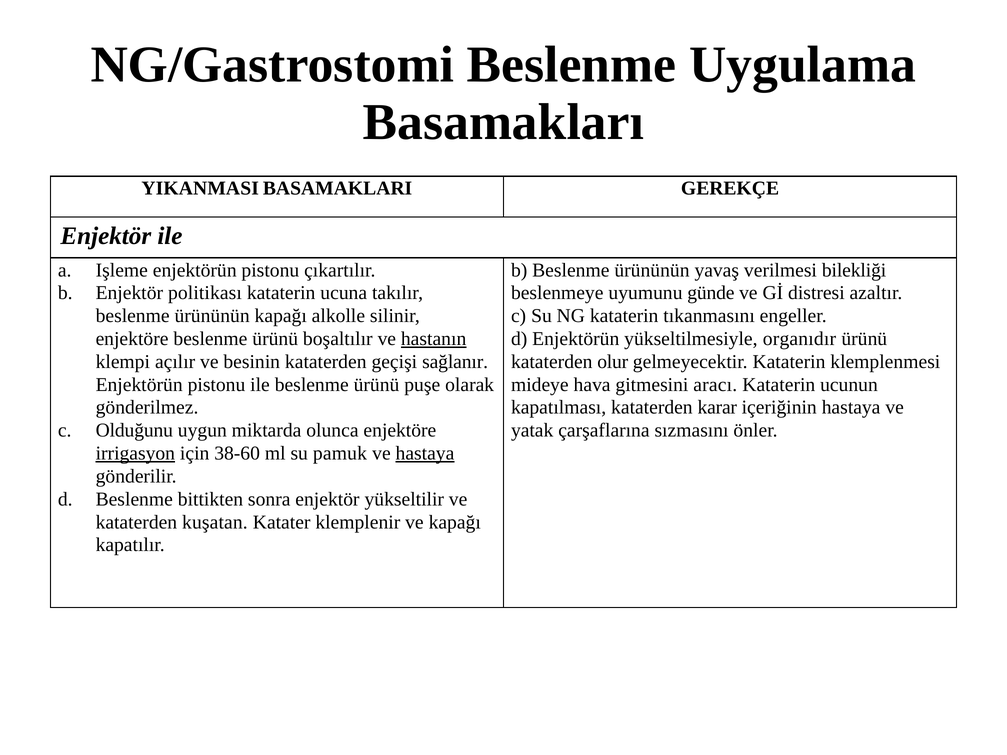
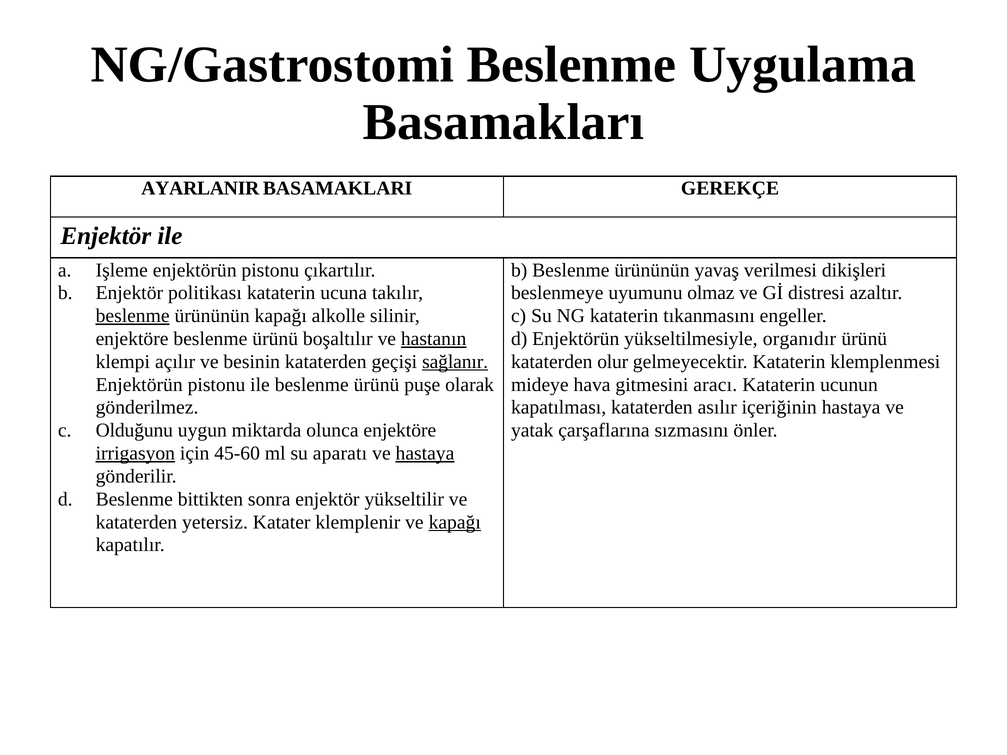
YIKANMASI: YIKANMASI -> AYARLANIR
bilekliği: bilekliği -> dikişleri
günde: günde -> olmaz
beslenme at (133, 316) underline: none -> present
sağlanır underline: none -> present
karar: karar -> asılır
38-60: 38-60 -> 45-60
pamuk: pamuk -> aparatı
kuşatan: kuşatan -> yetersiz
kapağı at (455, 522) underline: none -> present
